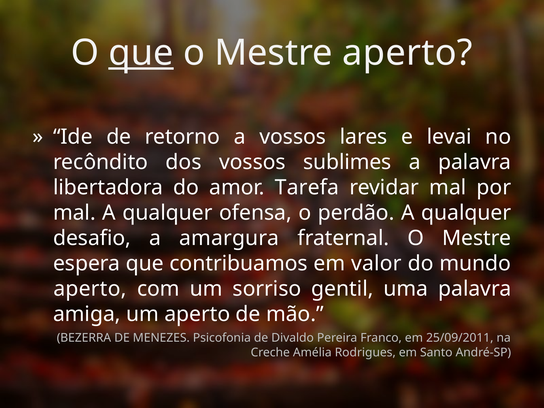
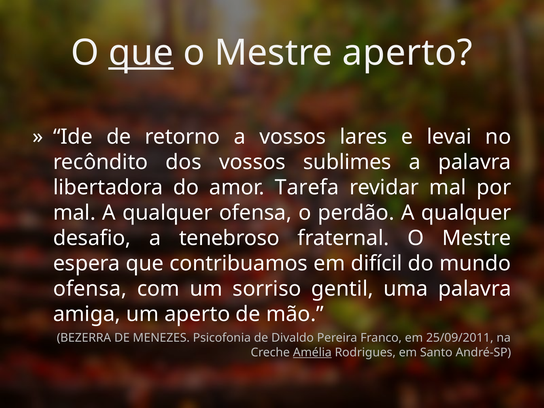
amargura: amargura -> tenebroso
valor: valor -> difícil
aperto at (90, 289): aperto -> ofensa
Amélia underline: none -> present
